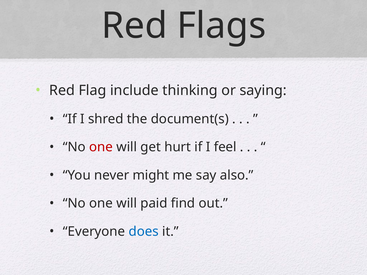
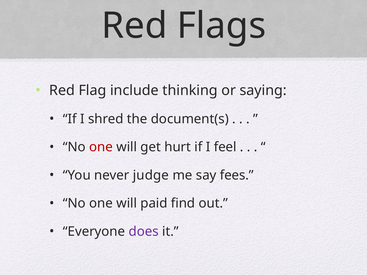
might: might -> judge
also: also -> fees
does colour: blue -> purple
